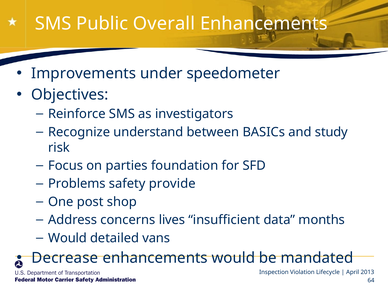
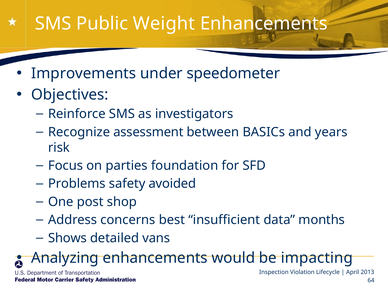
Overall: Overall -> Weight
understand: understand -> assessment
study: study -> years
provide: provide -> avoided
lives: lives -> best
Would at (67, 238): Would -> Shows
Decrease: Decrease -> Analyzing
mandated: mandated -> impacting
